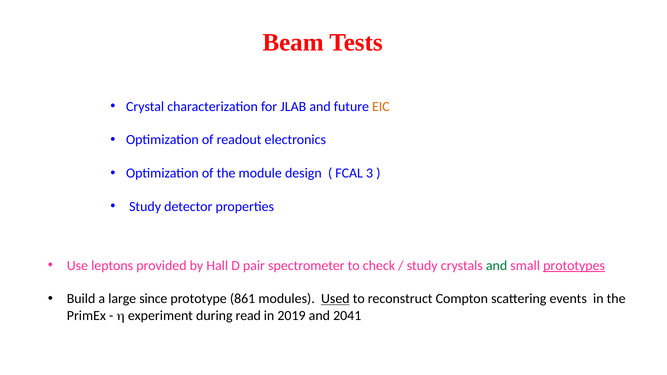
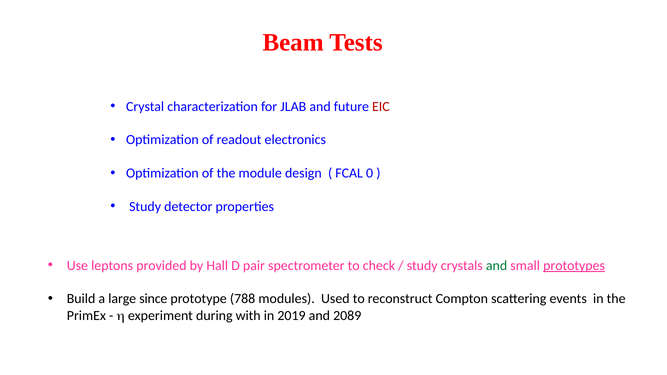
EIC colour: orange -> red
3: 3 -> 0
861: 861 -> 788
Used underline: present -> none
read: read -> with
2041: 2041 -> 2089
